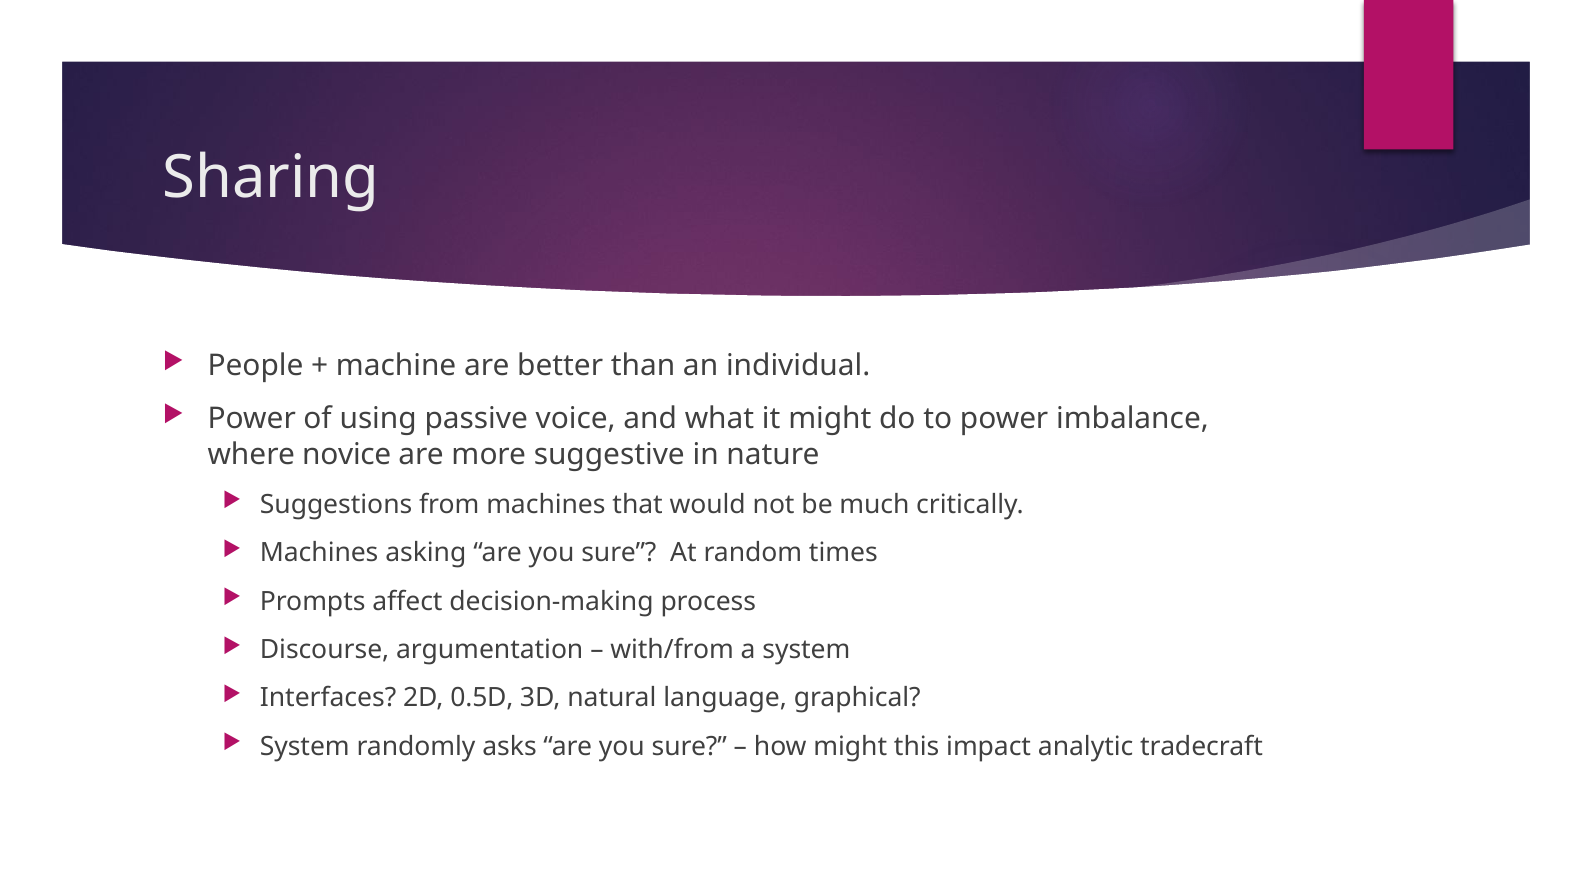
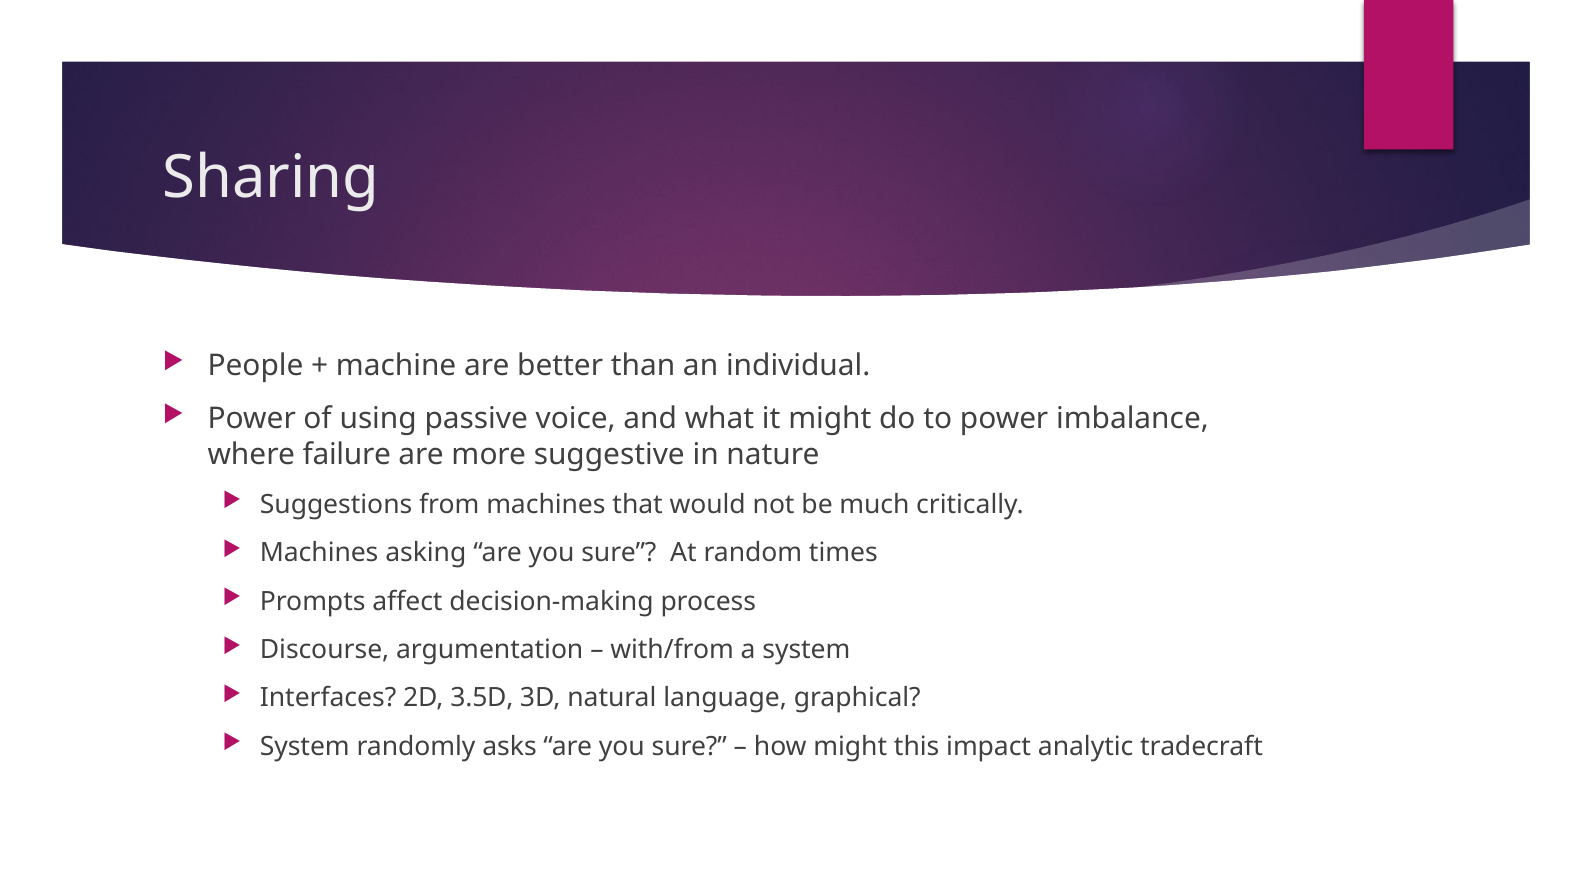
novice: novice -> failure
0.5D: 0.5D -> 3.5D
